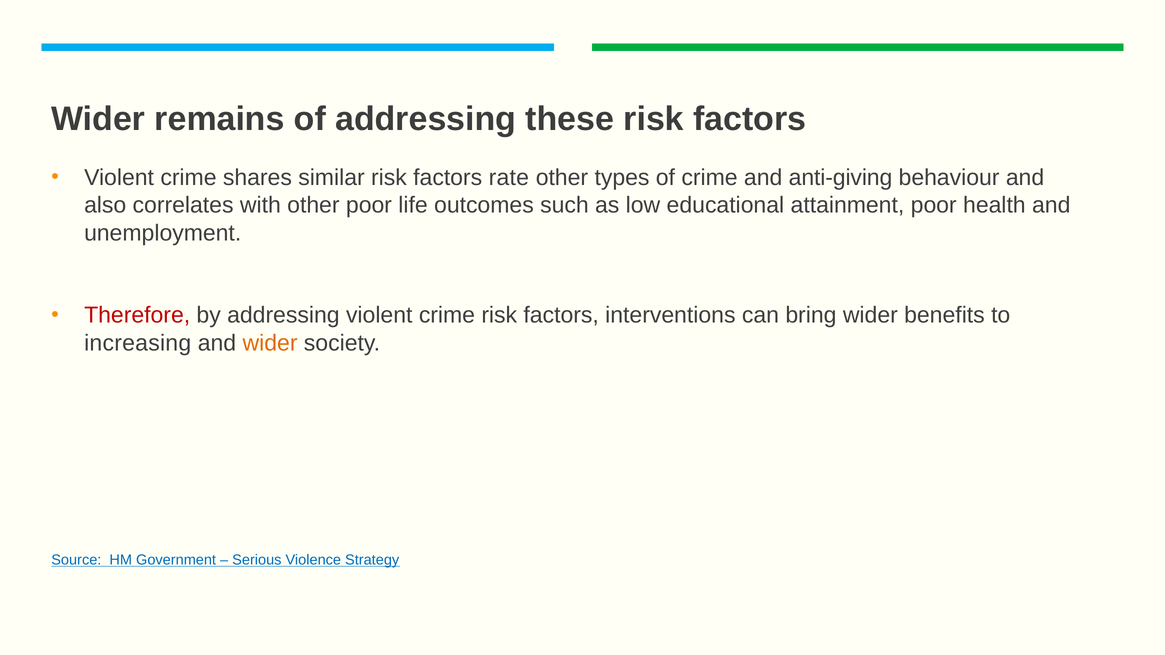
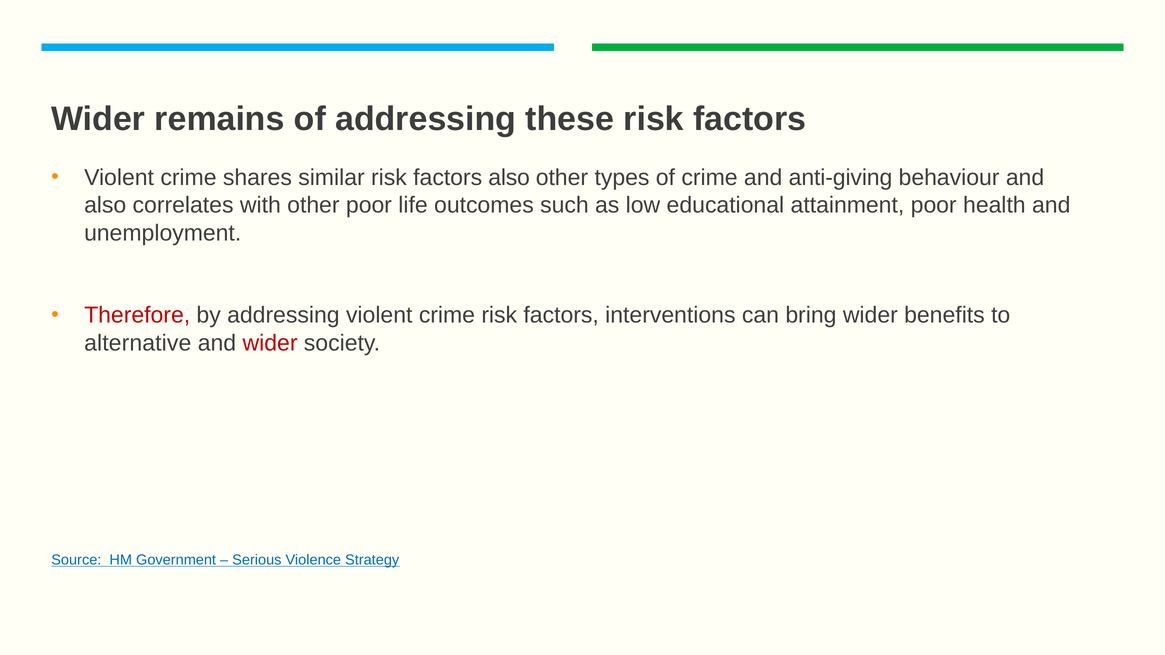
factors rate: rate -> also
increasing: increasing -> alternative
wider at (270, 343) colour: orange -> red
